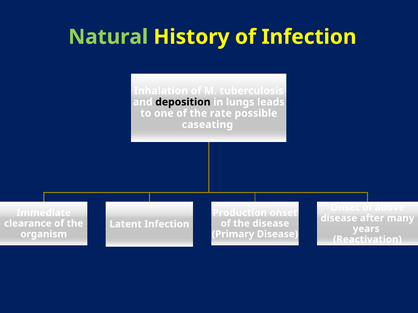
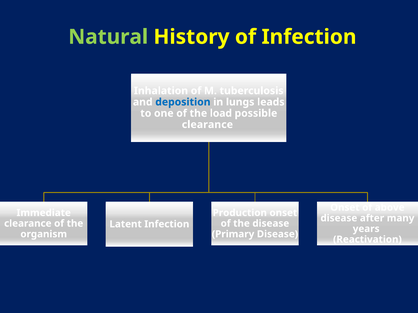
deposition colour: black -> blue
rate: rate -> load
caseating at (207, 125): caseating -> clearance
